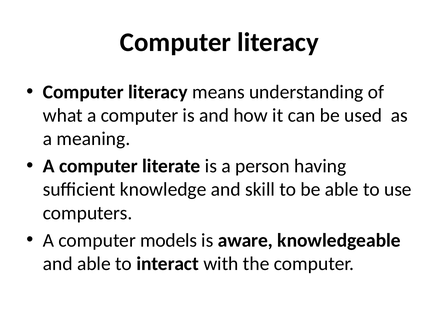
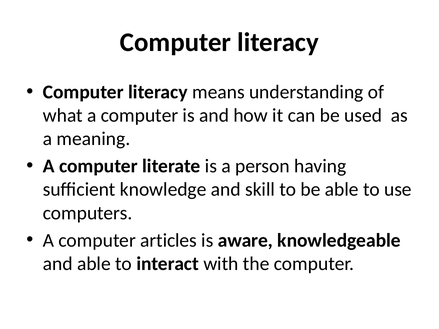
models: models -> articles
